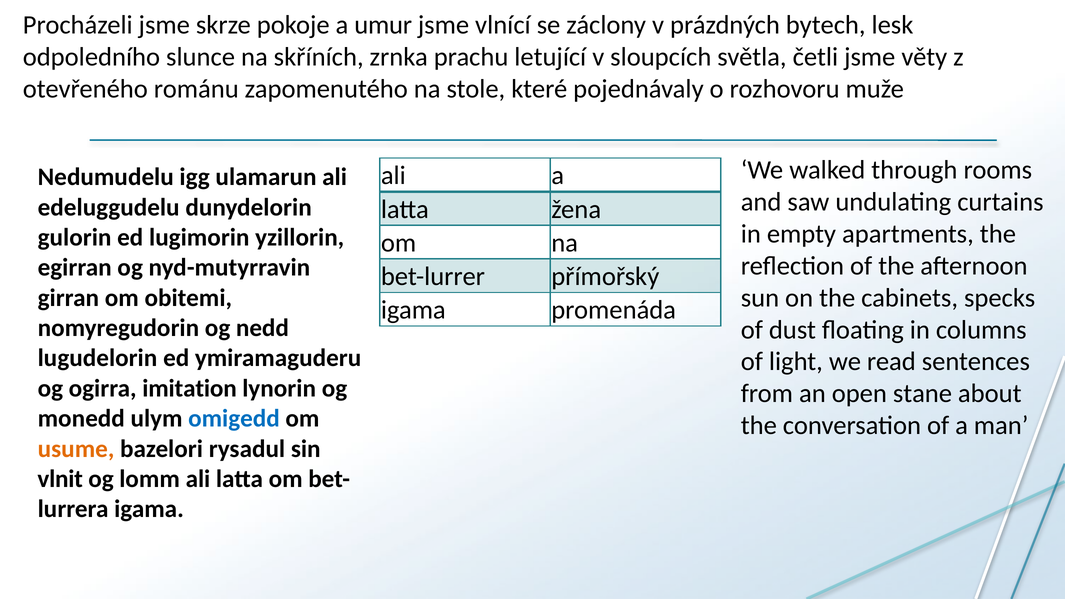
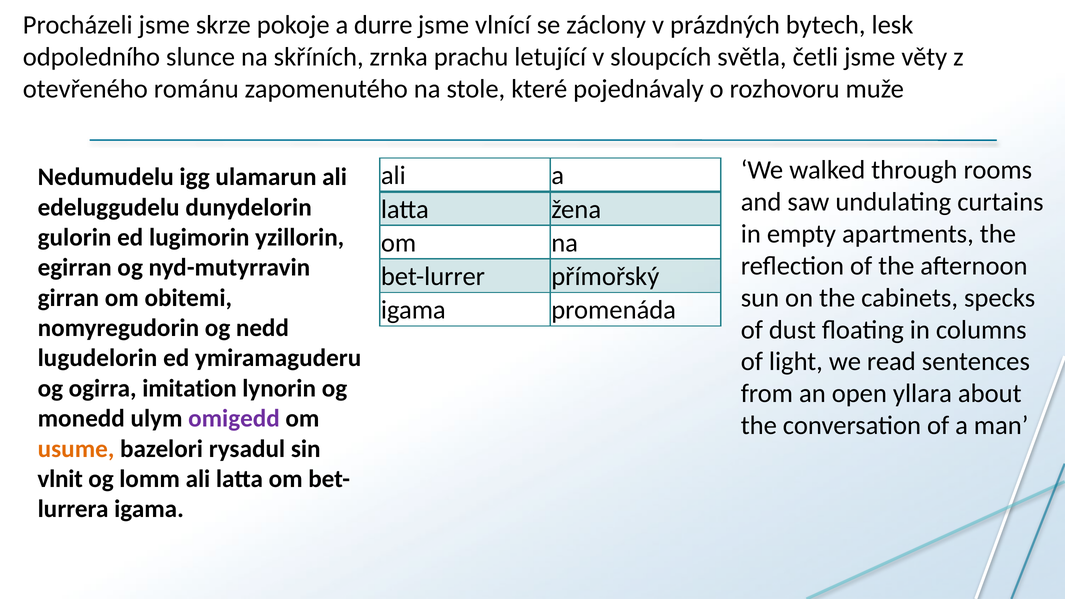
umur: umur -> durre
stane: stane -> yllara
omigedd colour: blue -> purple
